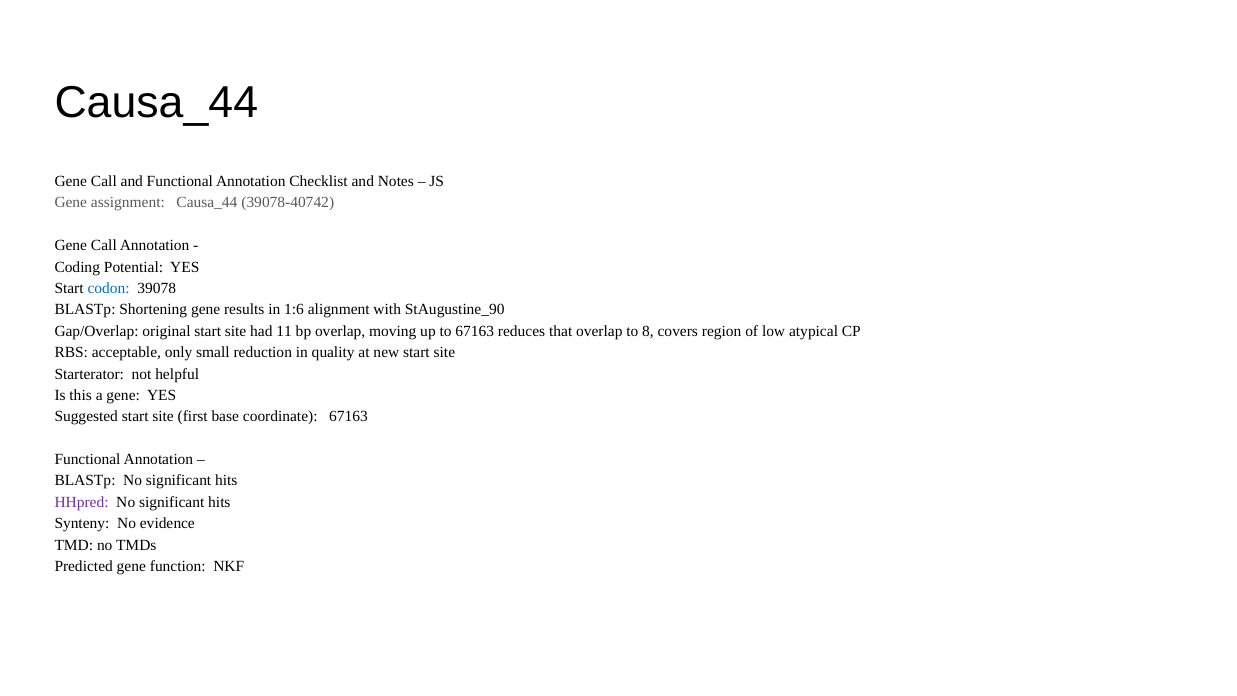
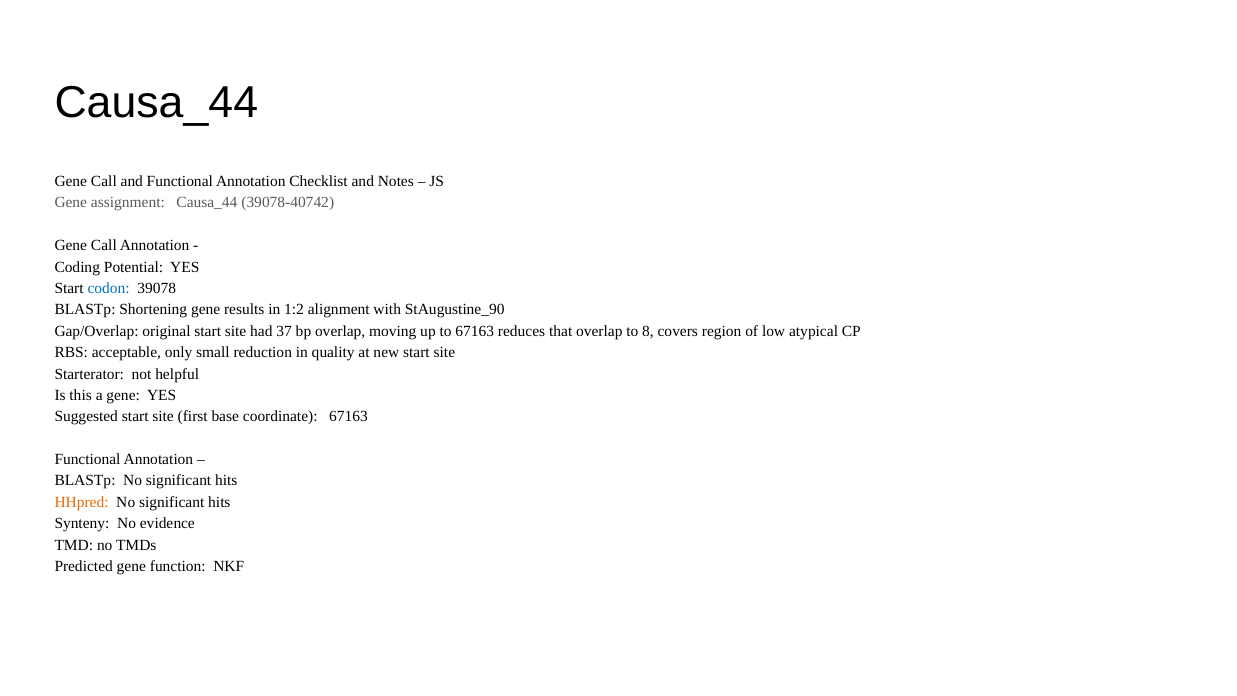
1:6: 1:6 -> 1:2
11: 11 -> 37
HHpred colour: purple -> orange
